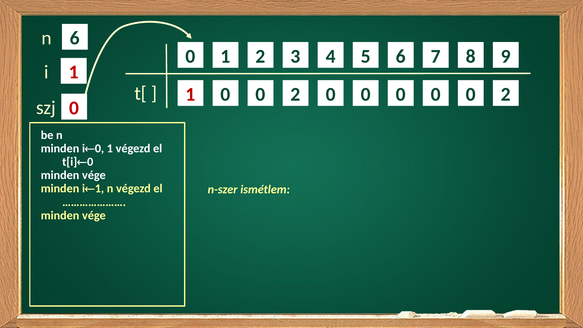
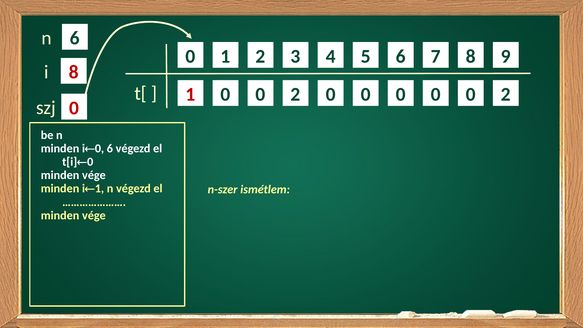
i 1: 1 -> 8
i0 1: 1 -> 6
